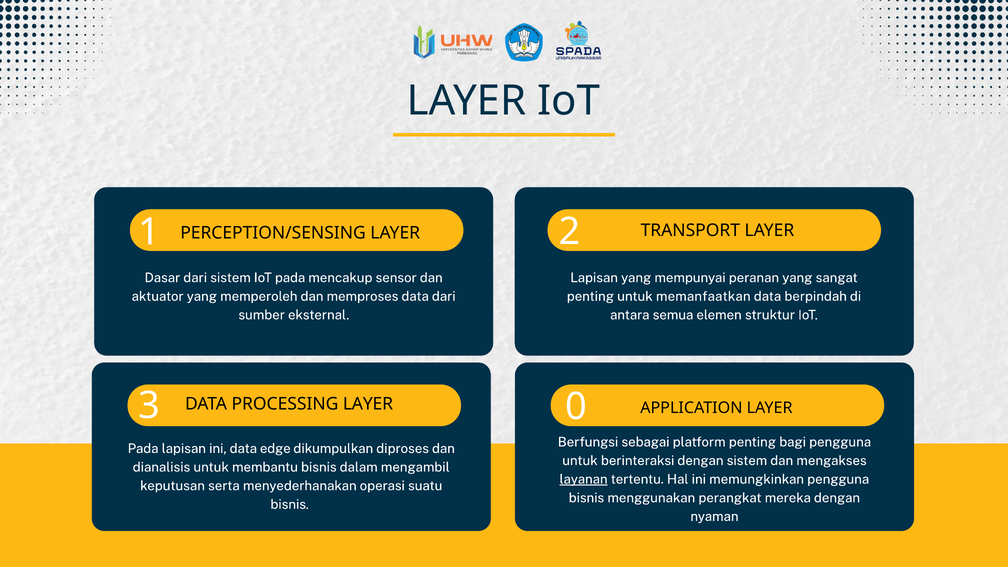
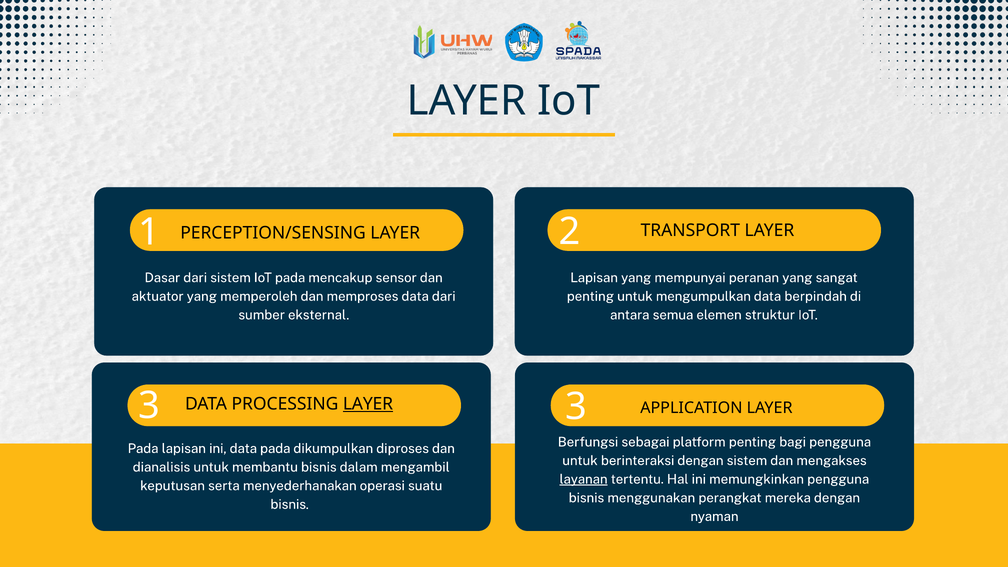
memanfaatkan: memanfaatkan -> mengumpulkan
3 0: 0 -> 3
LAYER at (368, 404) underline: none -> present
data edge: edge -> pada
